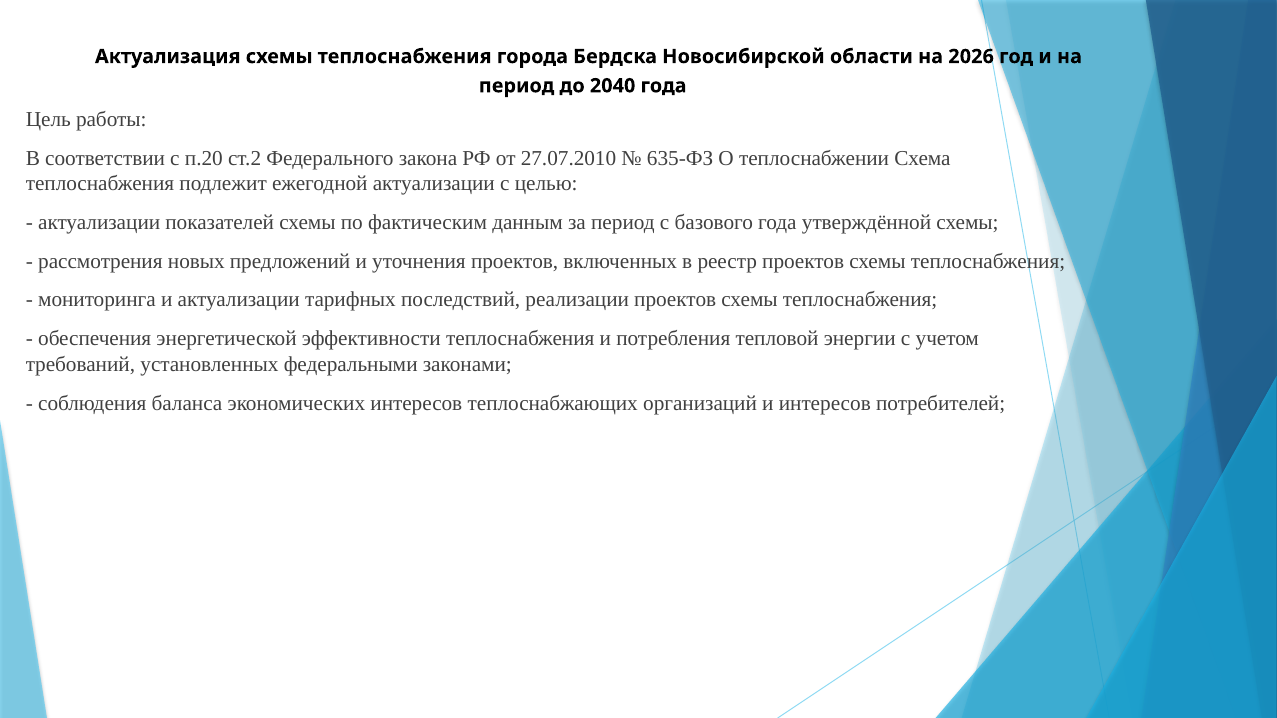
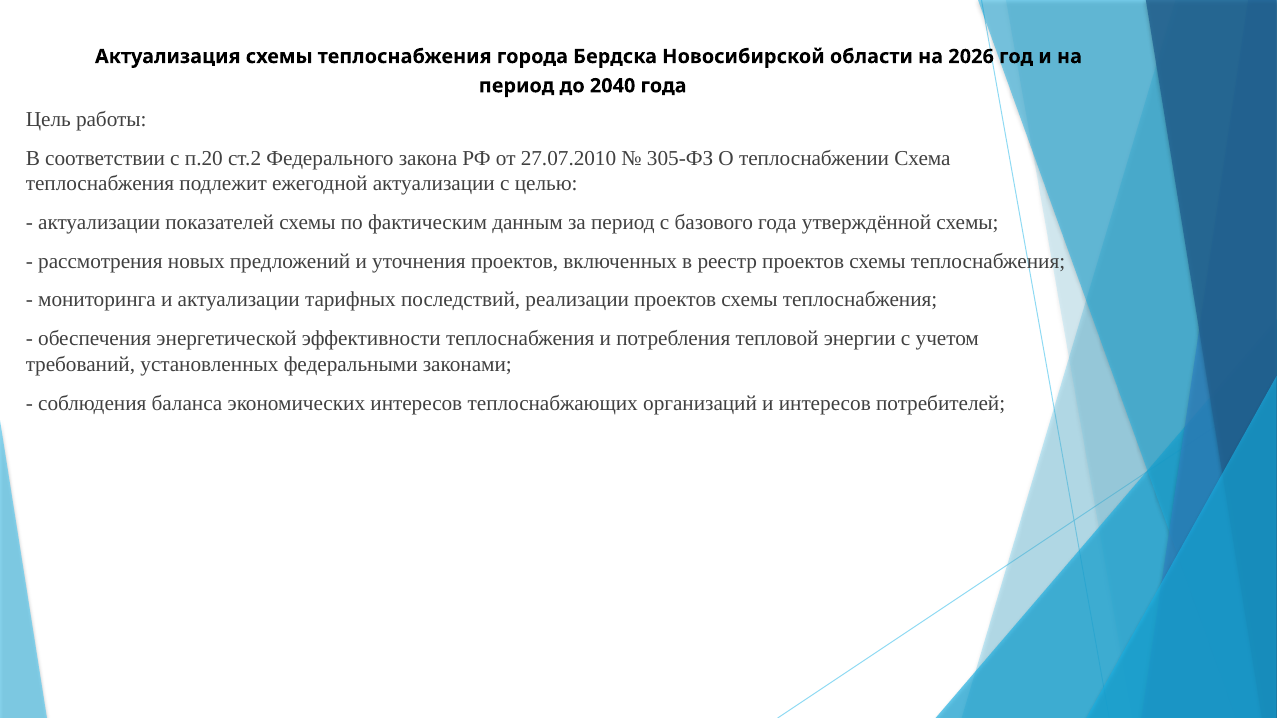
635-ФЗ: 635-ФЗ -> 305-ФЗ
